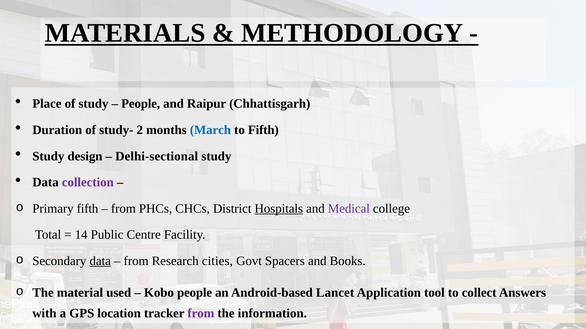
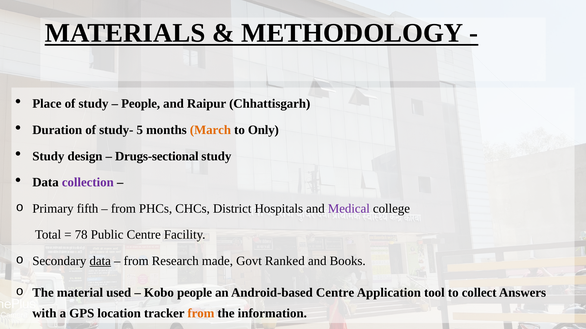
2: 2 -> 5
March colour: blue -> orange
to Fifth: Fifth -> Only
Delhi-sectional: Delhi-sectional -> Drugs-sectional
Hospitals underline: present -> none
14: 14 -> 78
cities: cities -> made
Spacers: Spacers -> Ranked
Android-based Lancet: Lancet -> Centre
from at (201, 314) colour: purple -> orange
